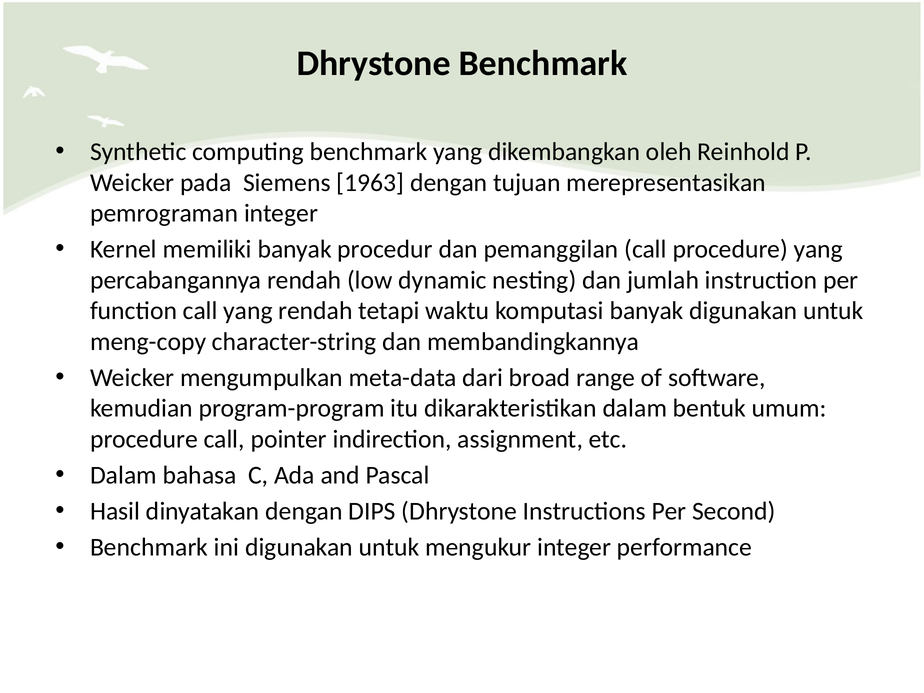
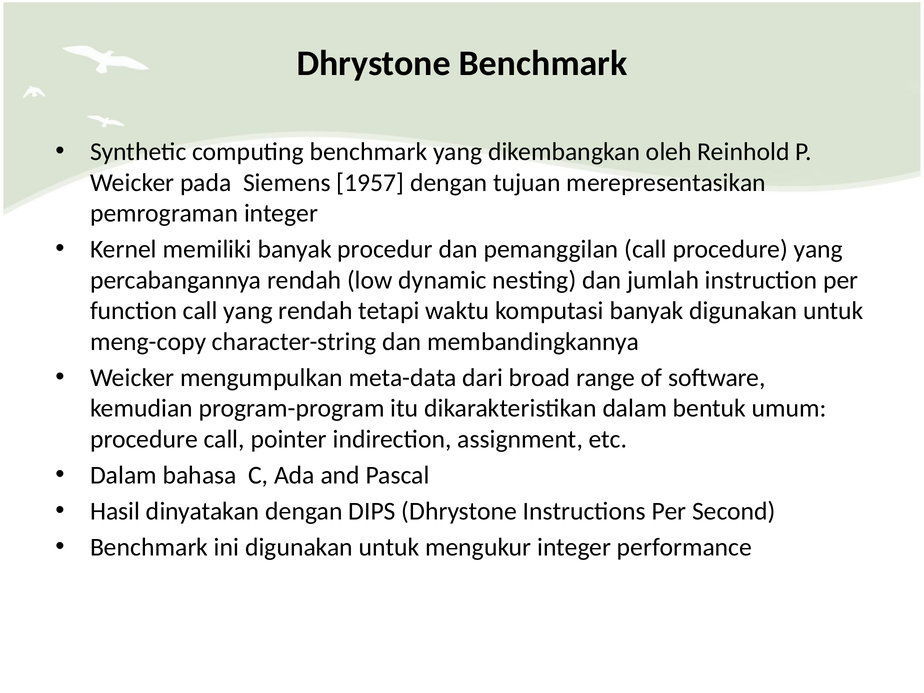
1963: 1963 -> 1957
